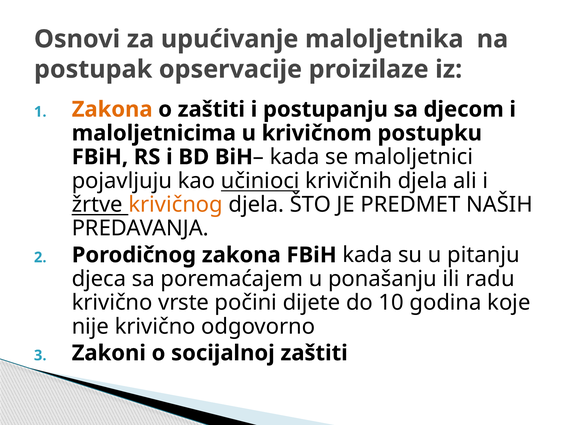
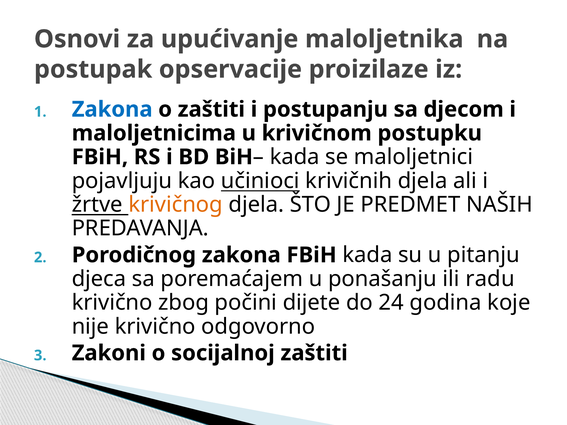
Zakona at (112, 109) colour: orange -> blue
vrste: vrste -> zbog
10: 10 -> 24
